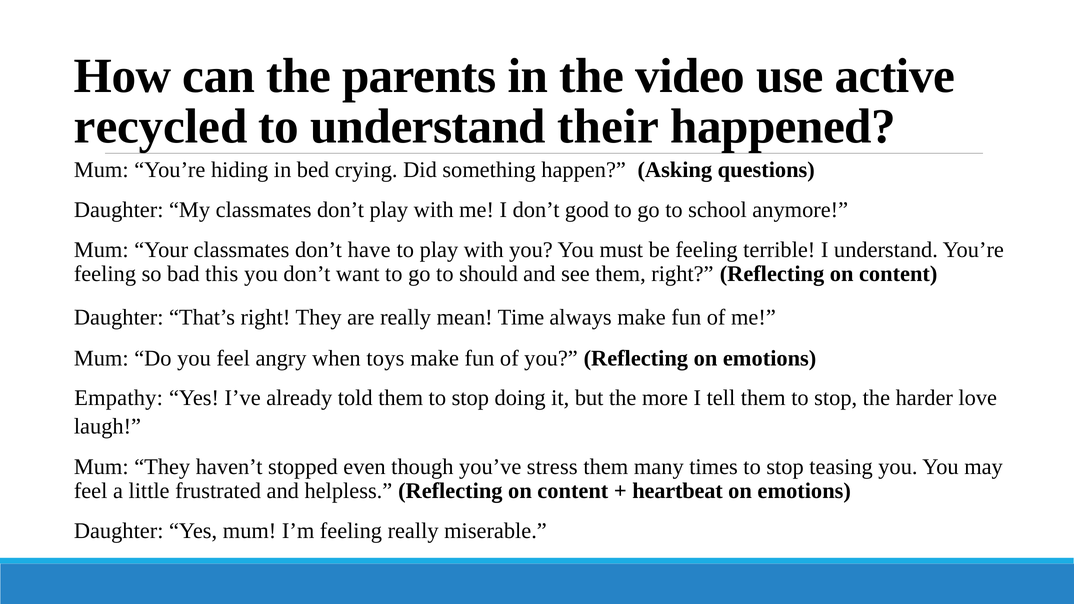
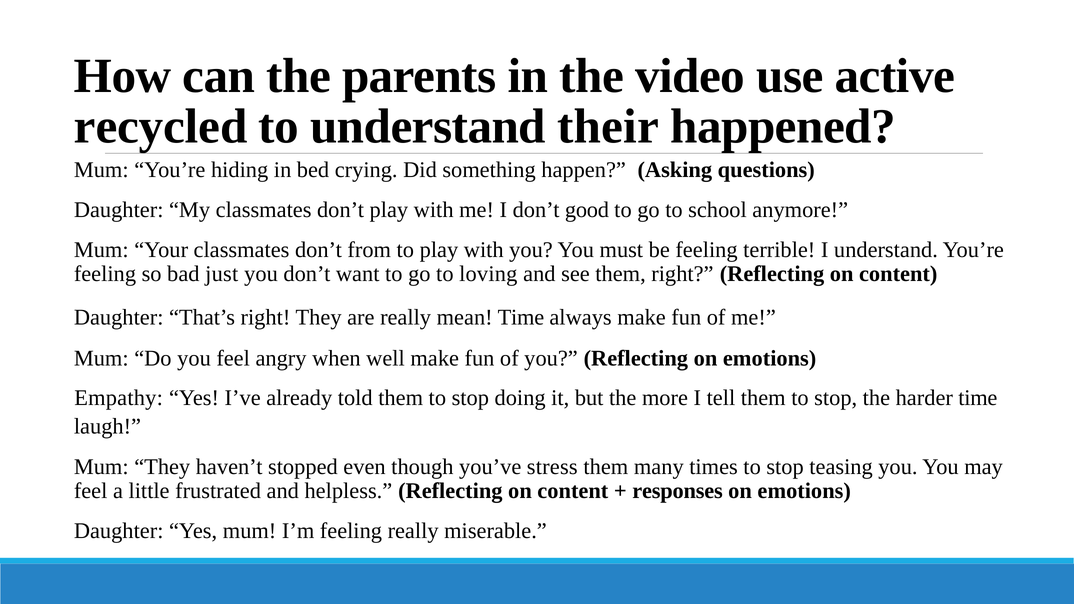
have: have -> from
this: this -> just
should: should -> loving
toys: toys -> well
harder love: love -> time
heartbeat: heartbeat -> responses
